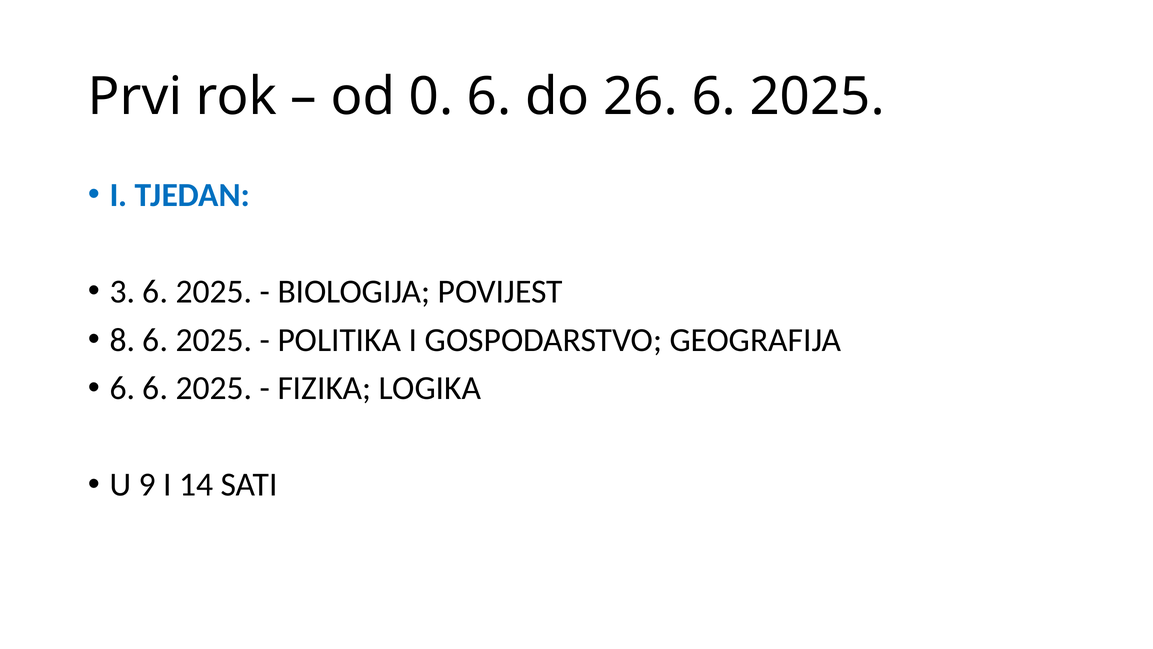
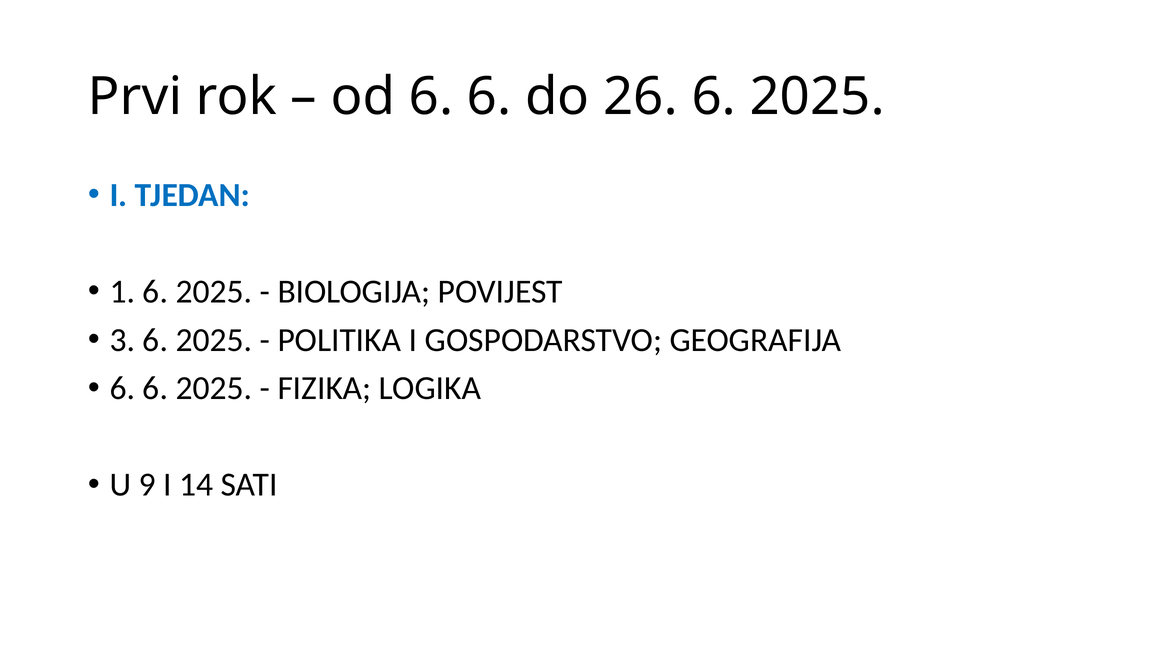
od 0: 0 -> 6
3: 3 -> 1
8: 8 -> 3
